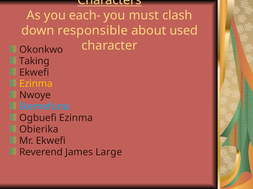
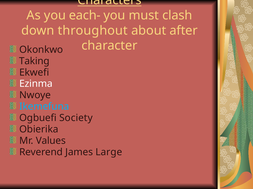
responsible: responsible -> throughout
used: used -> after
Ezinma at (36, 84) colour: yellow -> white
Ogbuefi Ezinma: Ezinma -> Society
Mr Ekwefi: Ekwefi -> Values
